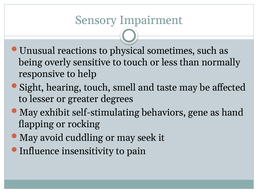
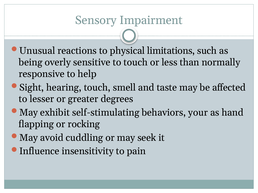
sometimes: sometimes -> limitations
gene: gene -> your
